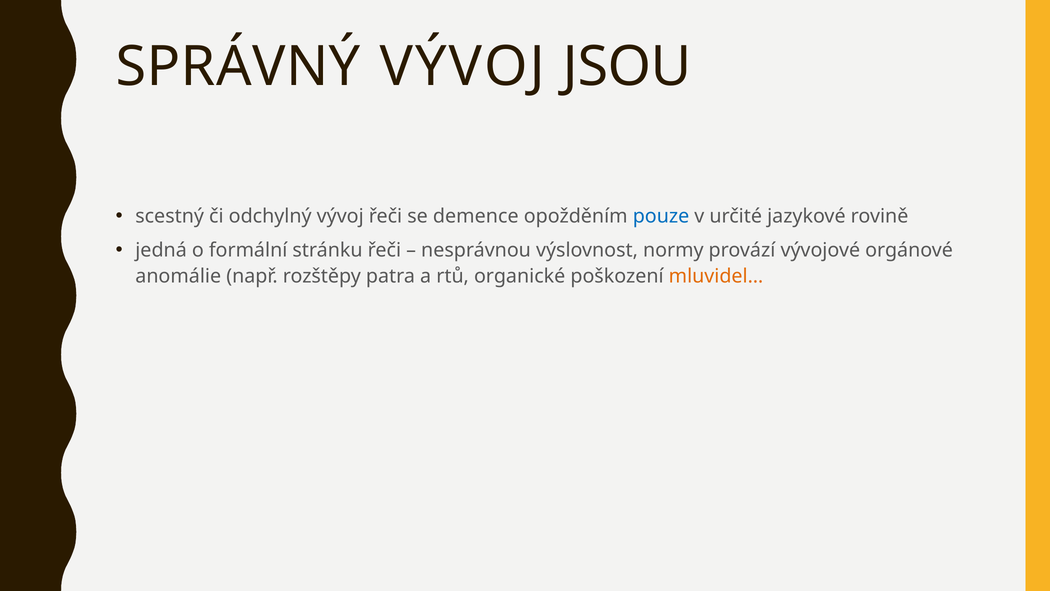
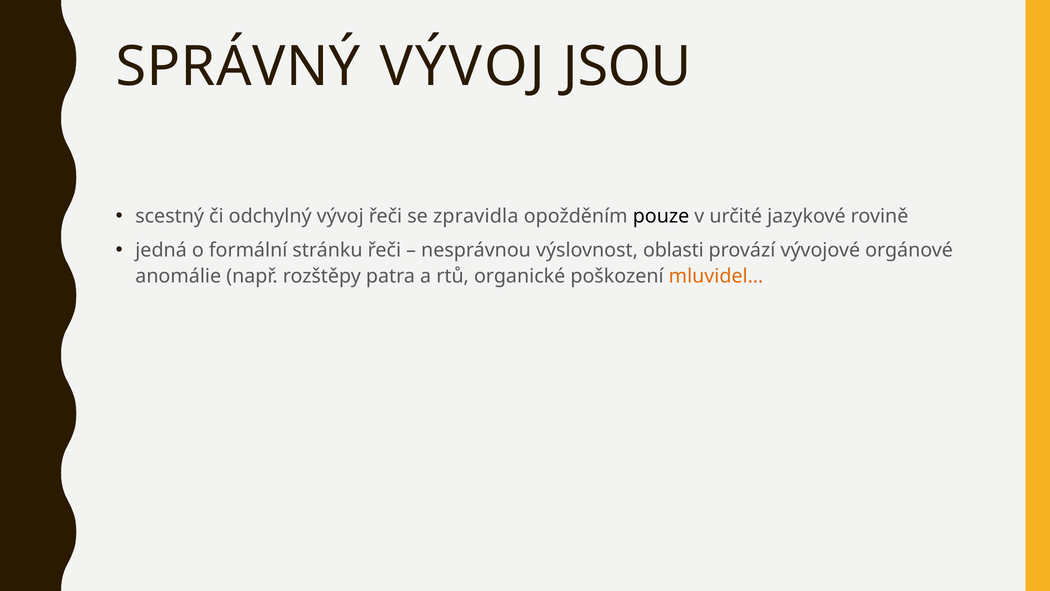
demence: demence -> zpravidla
pouze colour: blue -> black
normy: normy -> oblasti
